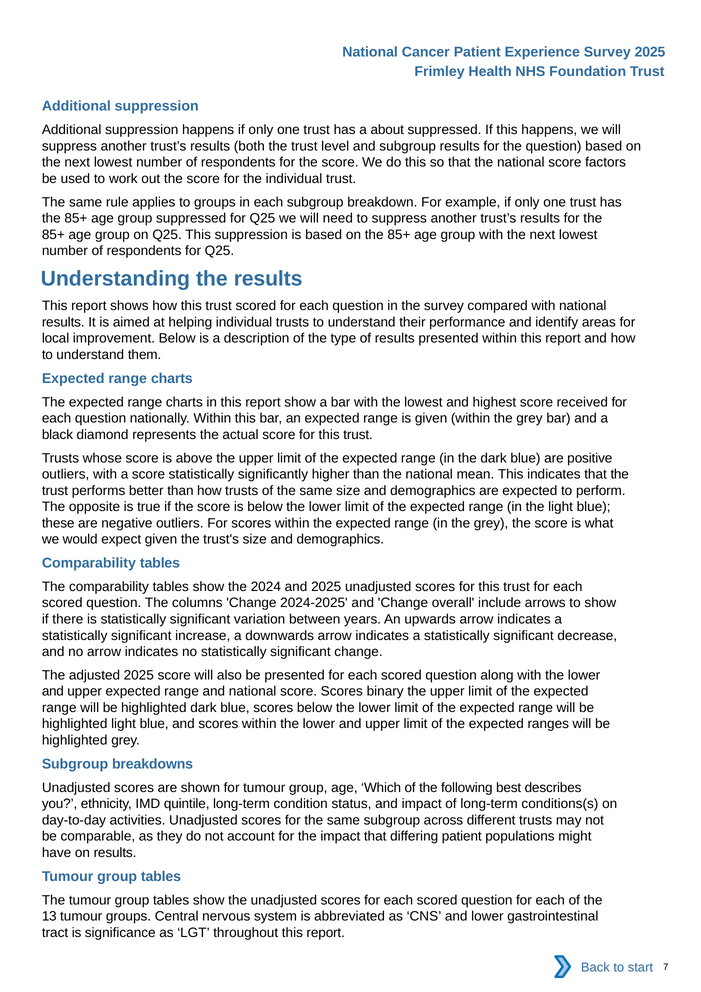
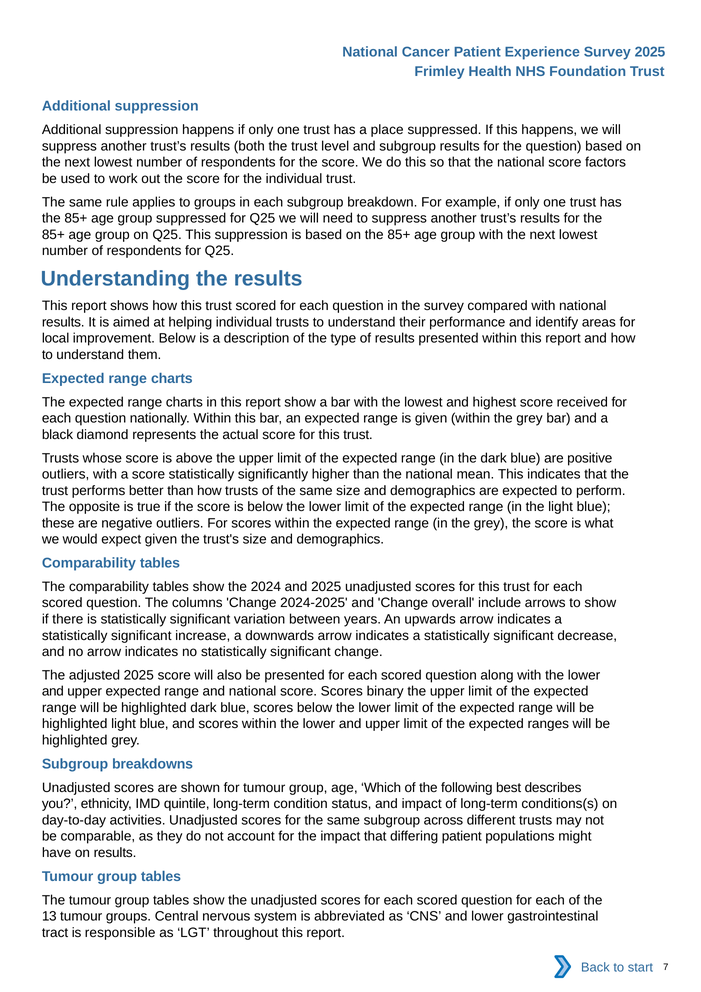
about: about -> place
significance: significance -> responsible
